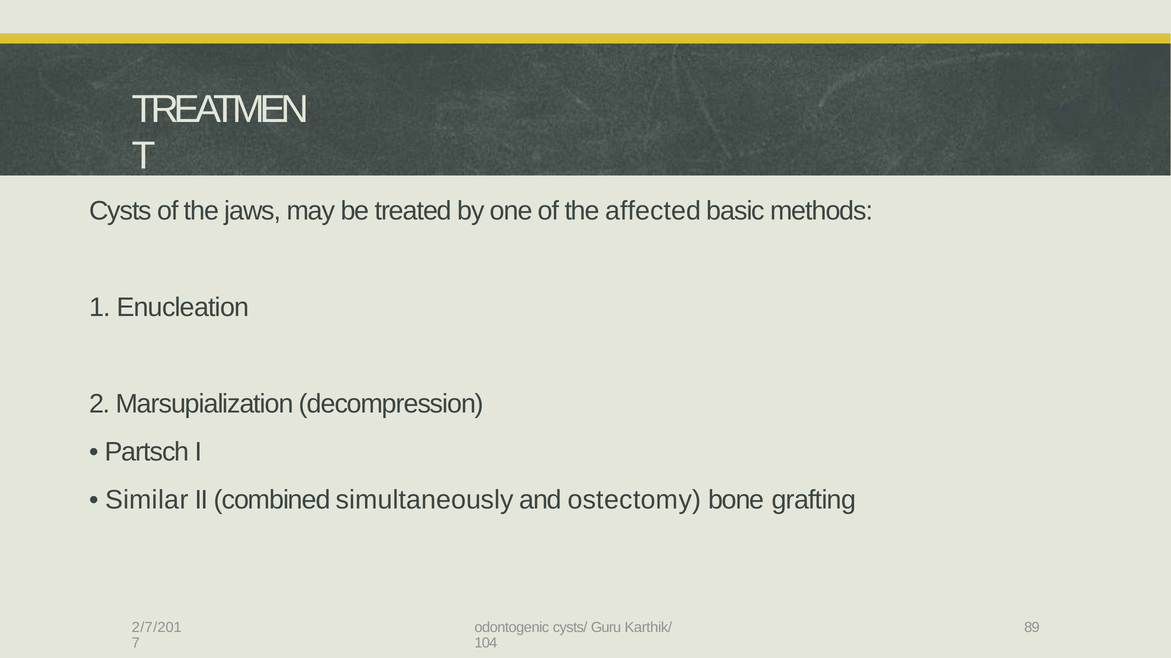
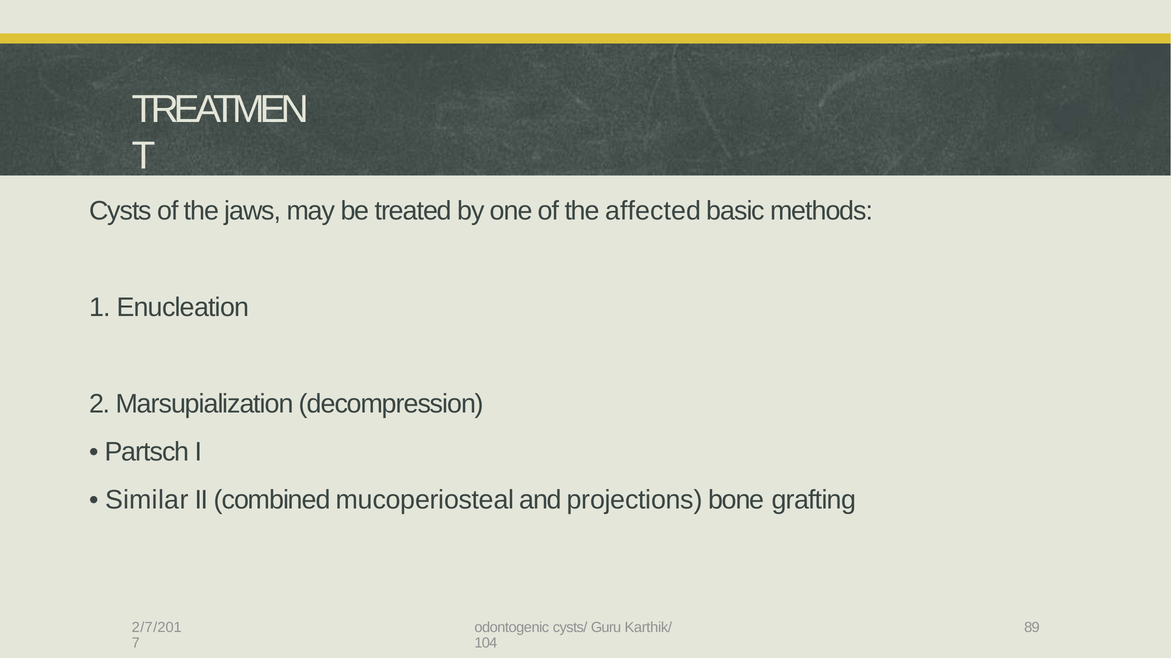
simultaneously: simultaneously -> mucoperiosteal
ostectomy: ostectomy -> projections
